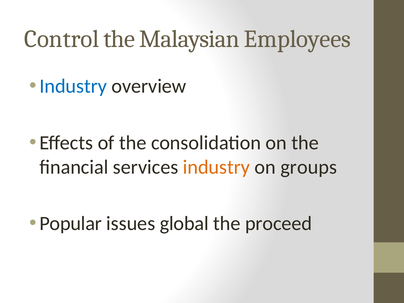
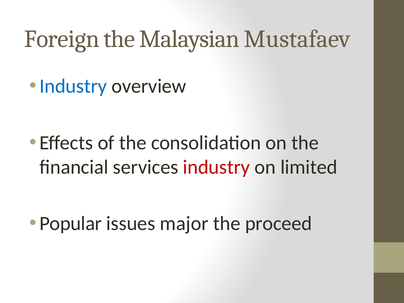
Control: Control -> Foreign
Employees: Employees -> Mustafaev
industry at (216, 167) colour: orange -> red
groups: groups -> limited
global: global -> major
